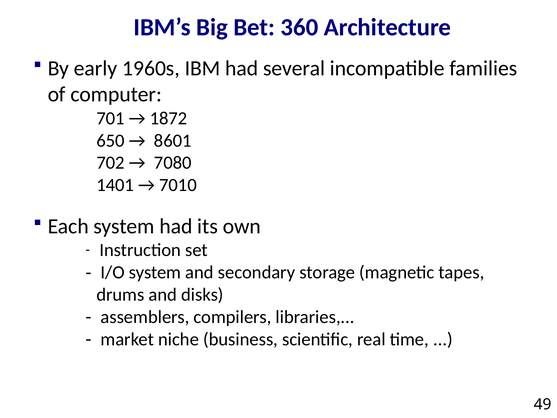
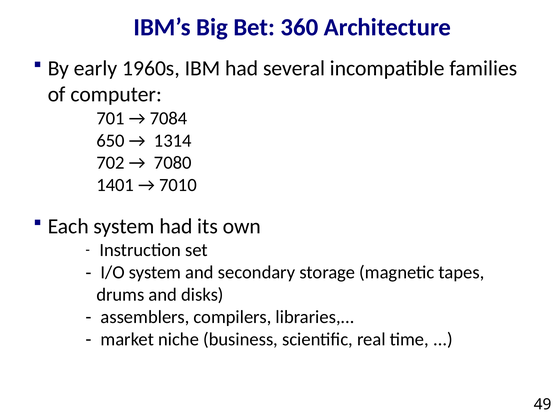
1872: 1872 -> 7084
8601: 8601 -> 1314
